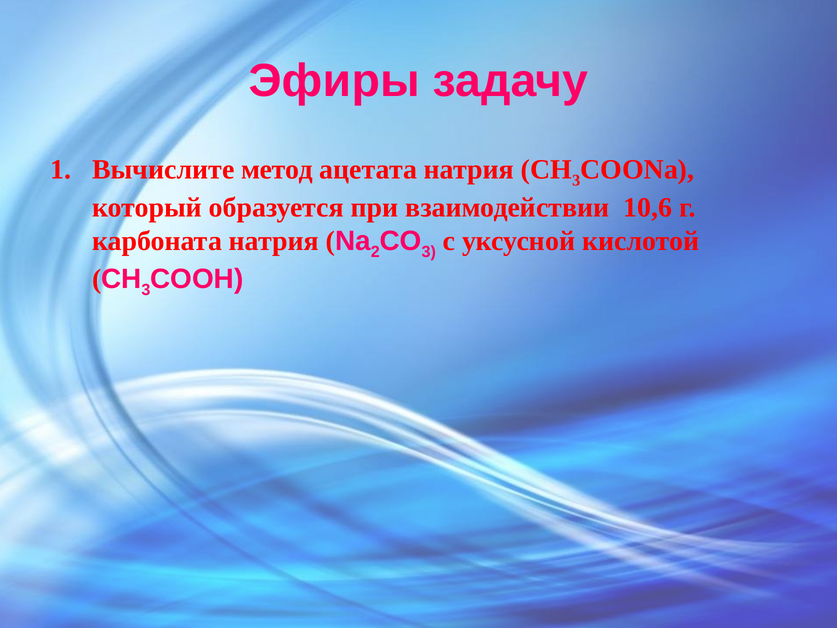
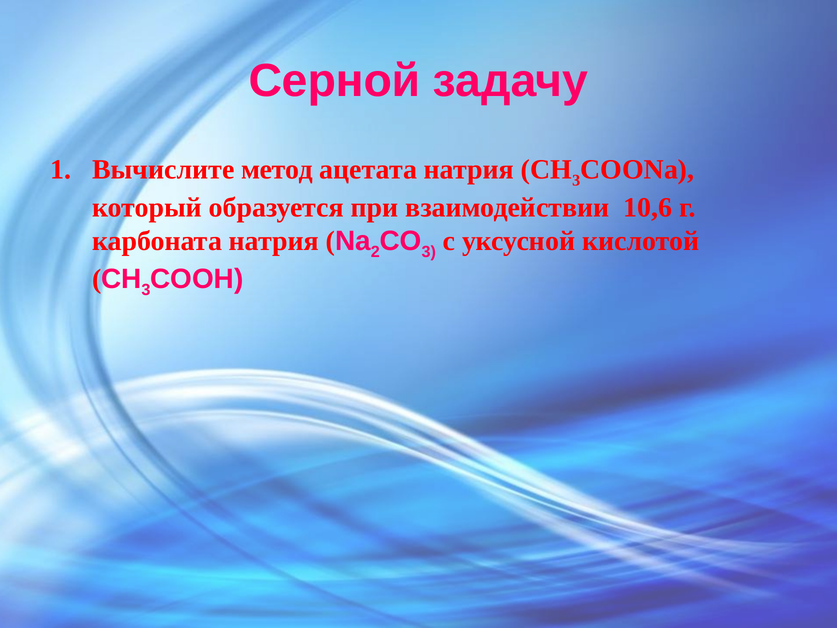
Эфиры: Эфиры -> Серной
